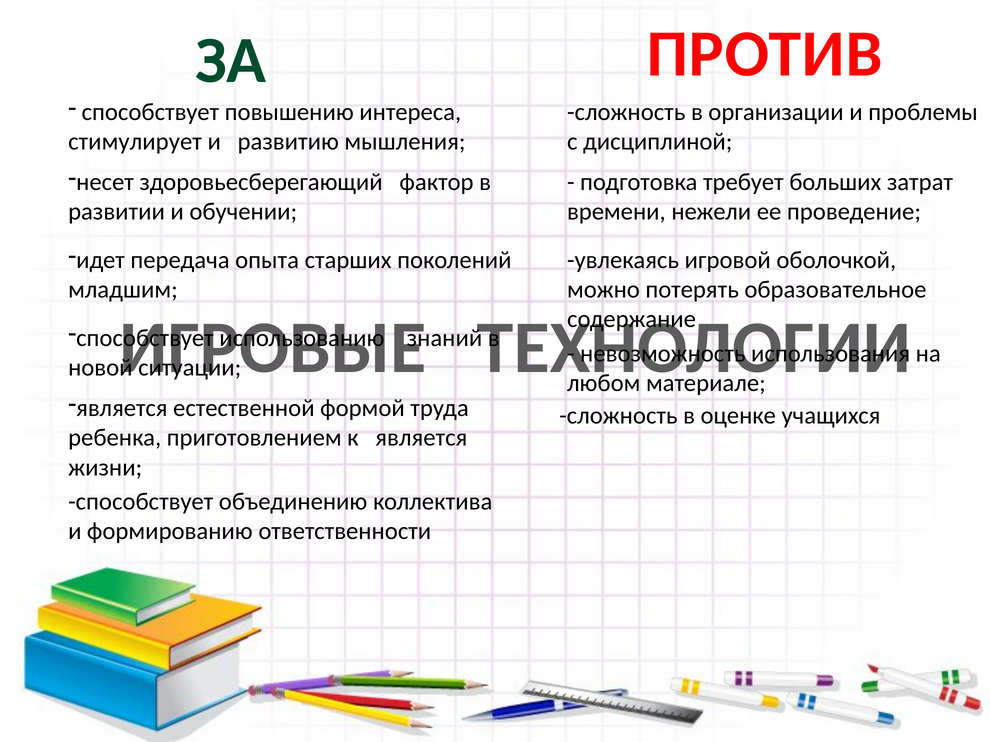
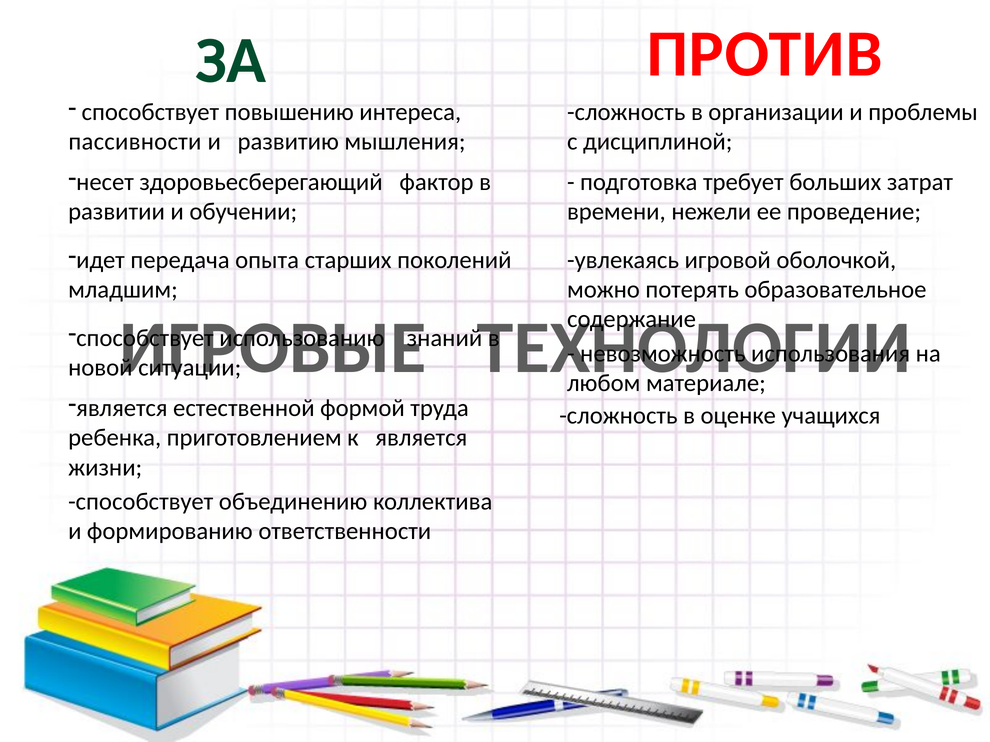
стимулирует: стимулирует -> пассивности
